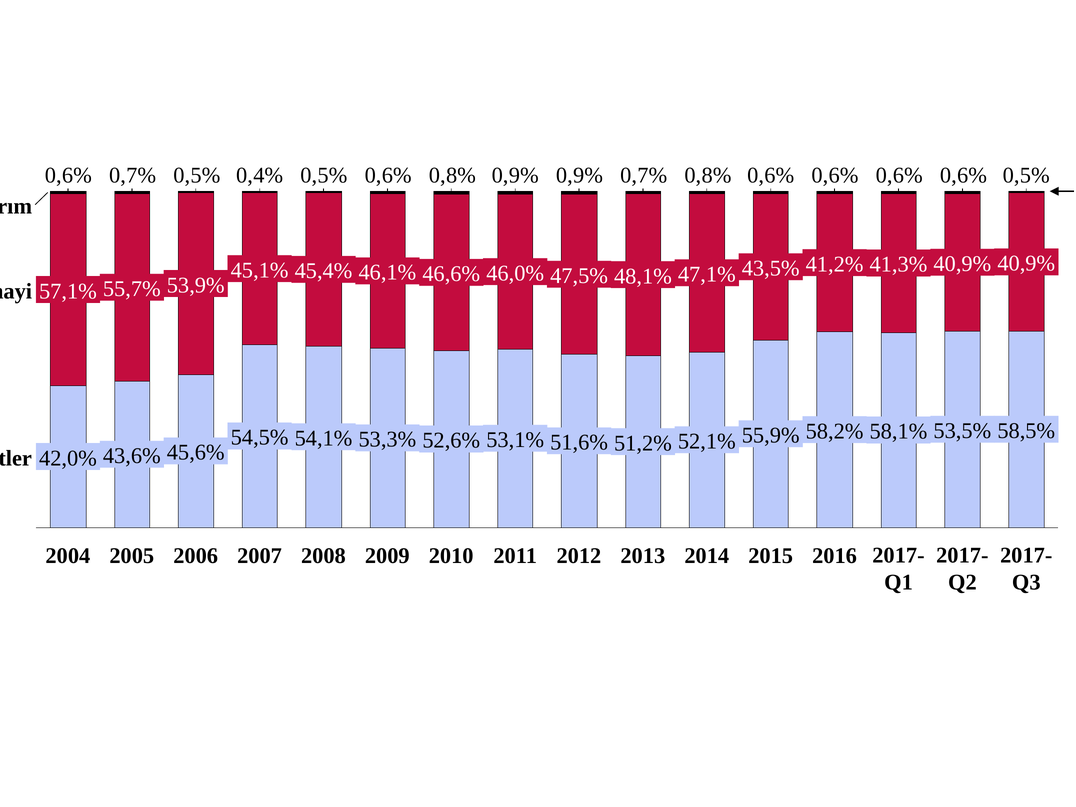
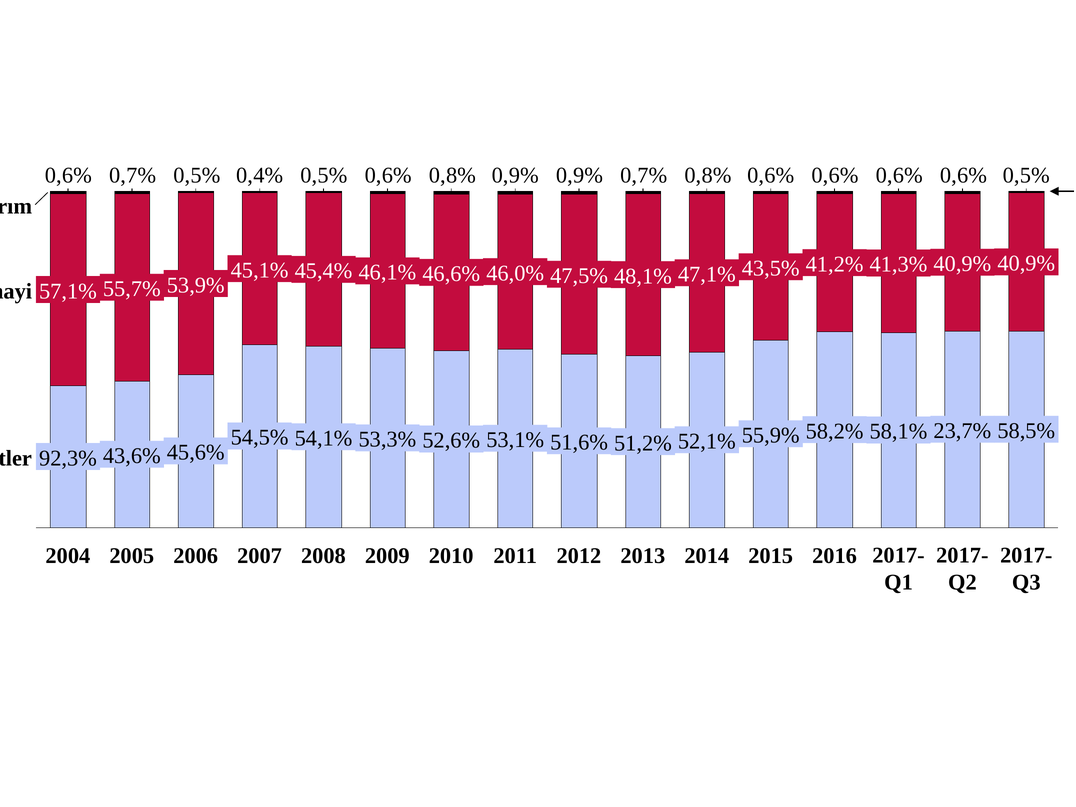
53,5%: 53,5% -> 23,7%
42,0%: 42,0% -> 92,3%
